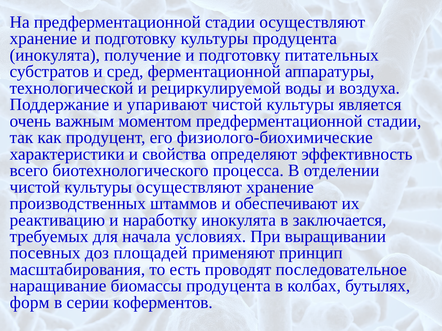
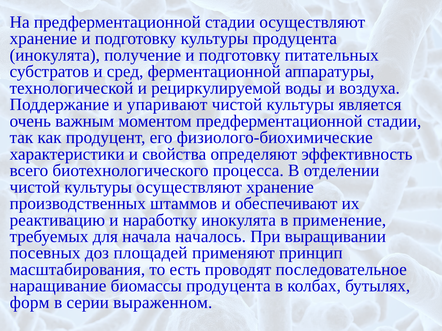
заключается: заключается -> применение
условиях: условиях -> началось
коферментов: коферментов -> выраженном
